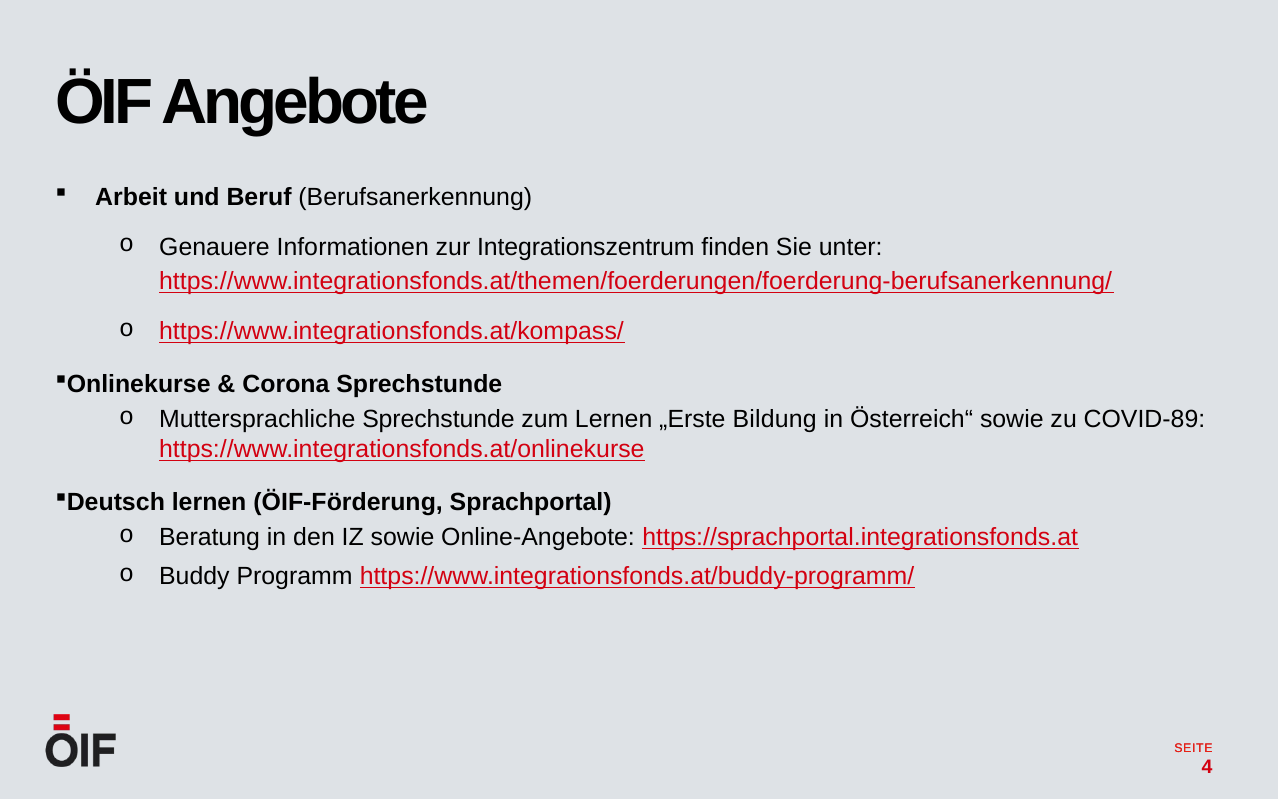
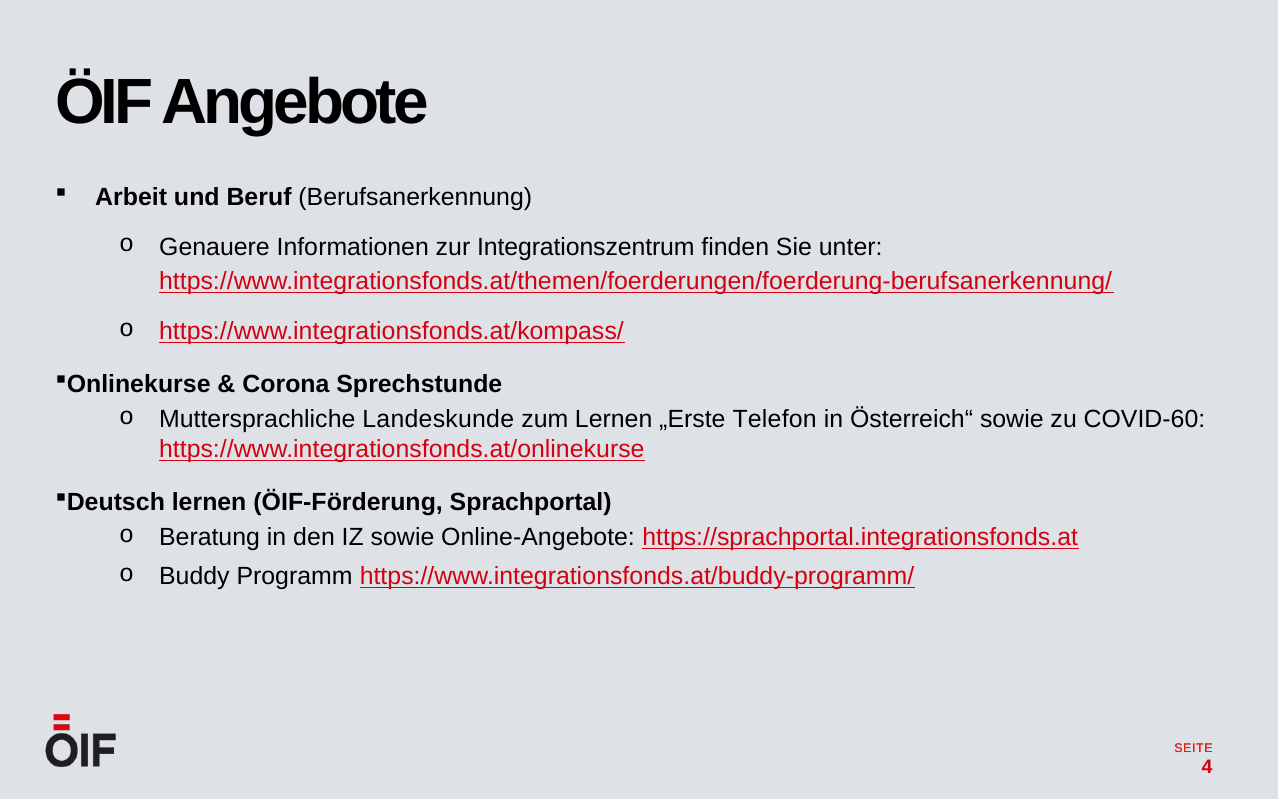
Muttersprachliche Sprechstunde: Sprechstunde -> Landeskunde
Bildung: Bildung -> Telefon
COVID-89: COVID-89 -> COVID-60
